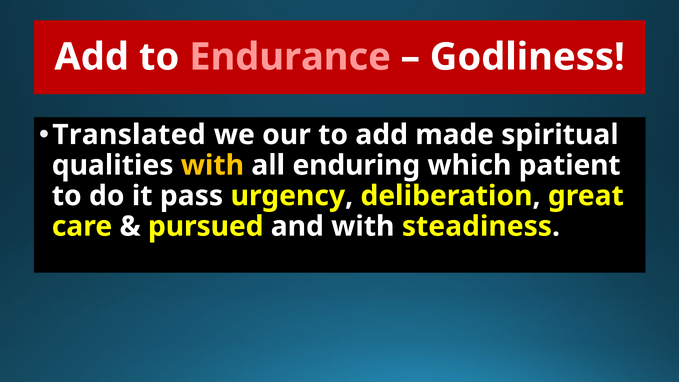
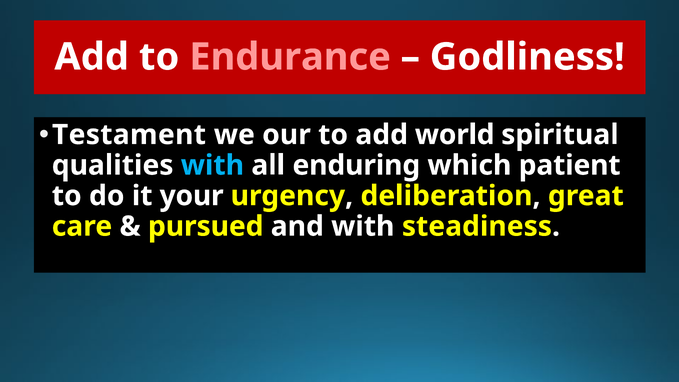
Translated: Translated -> Testament
made: made -> world
with at (212, 165) colour: yellow -> light blue
pass: pass -> your
